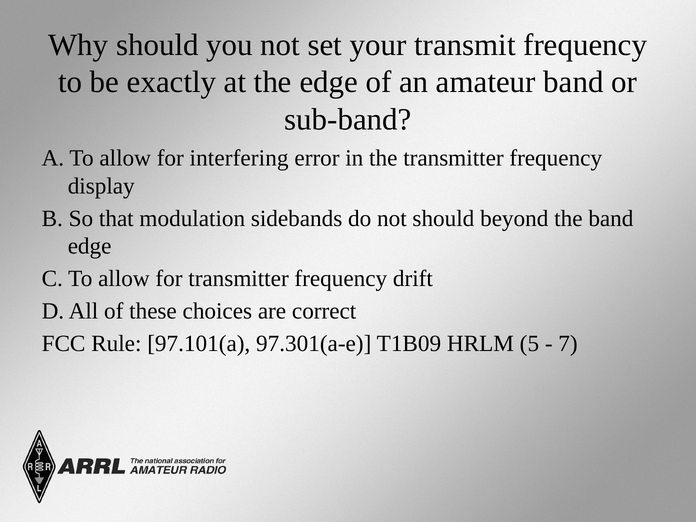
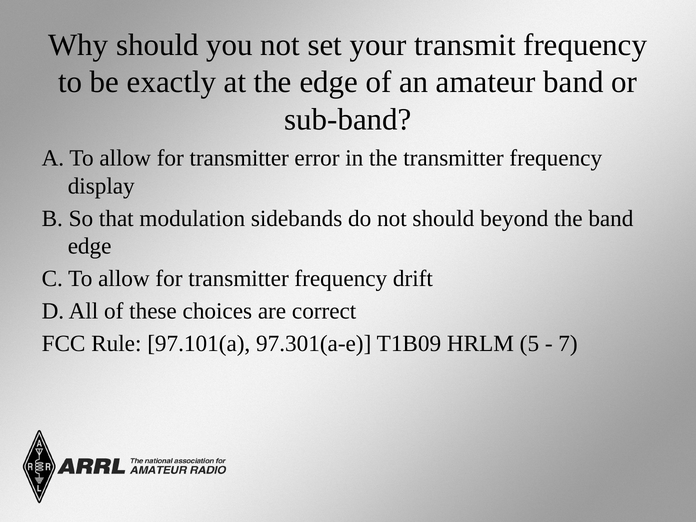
interfering at (239, 158): interfering -> transmitter
